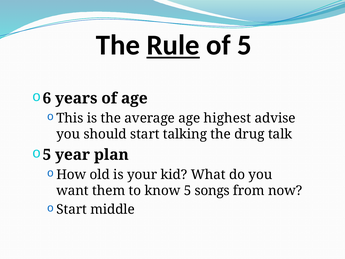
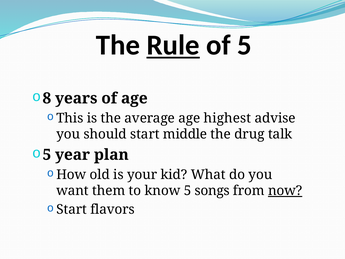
6: 6 -> 8
talking: talking -> middle
now underline: none -> present
middle: middle -> flavors
